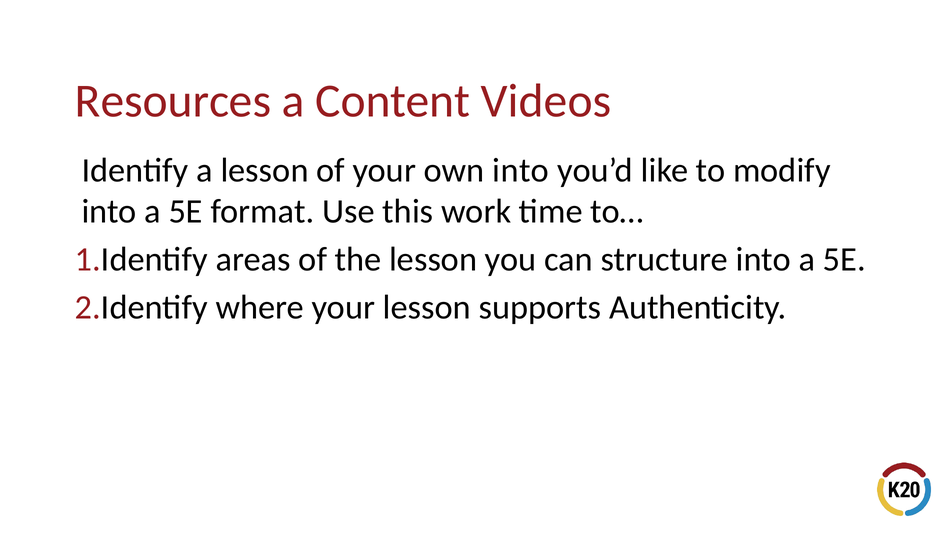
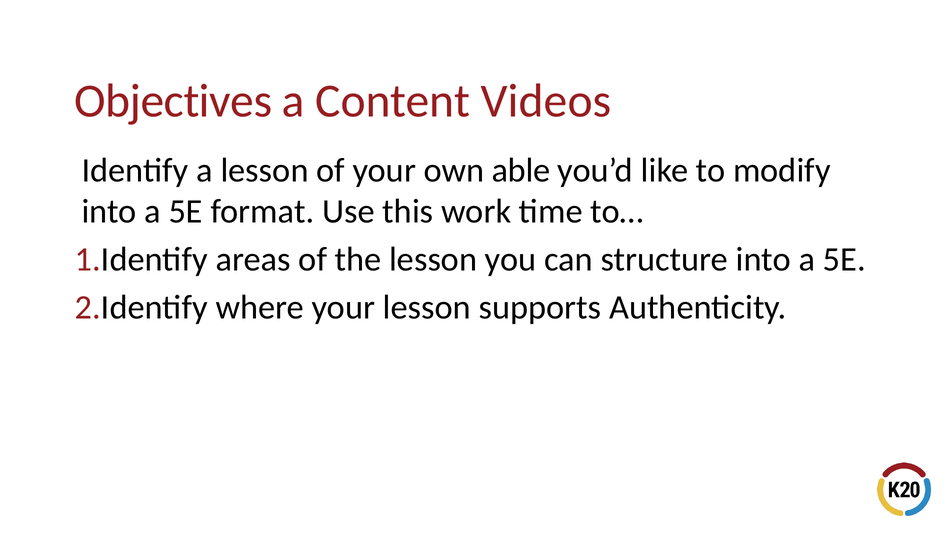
Resources: Resources -> Objectives
own into: into -> able
